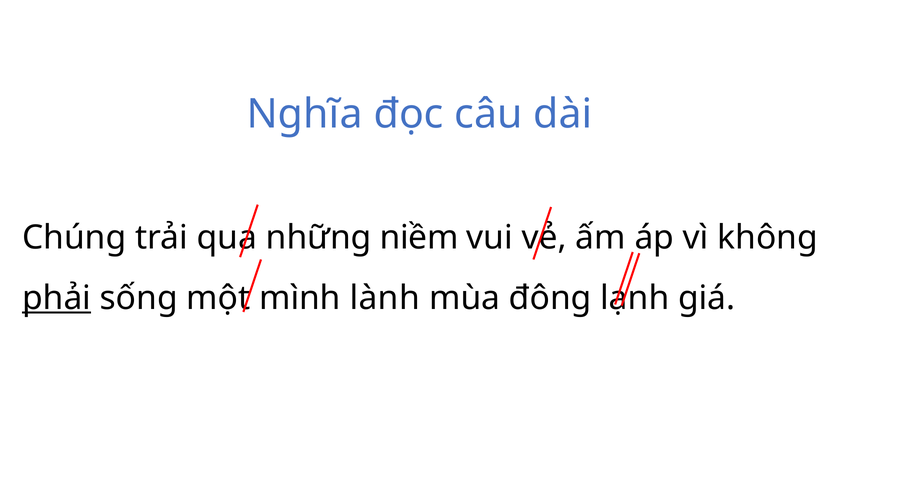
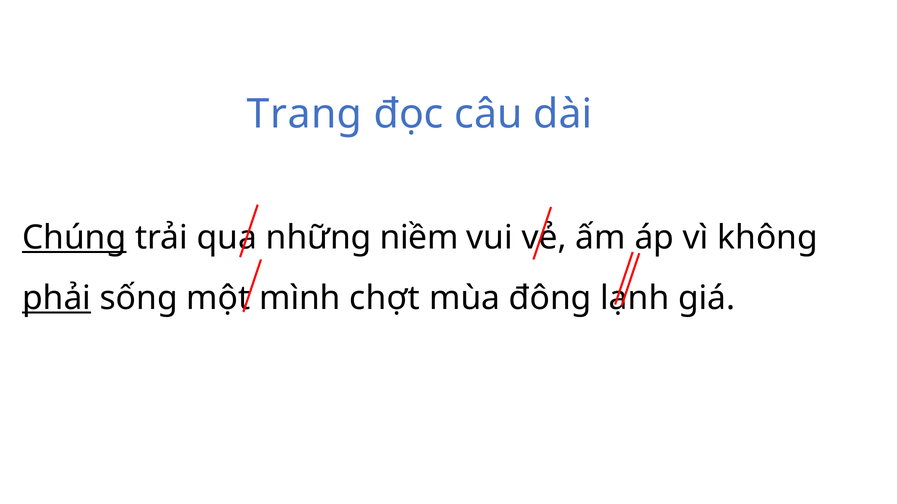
Nghĩa: Nghĩa -> Trang
Chúng underline: none -> present
lành: lành -> chợt
